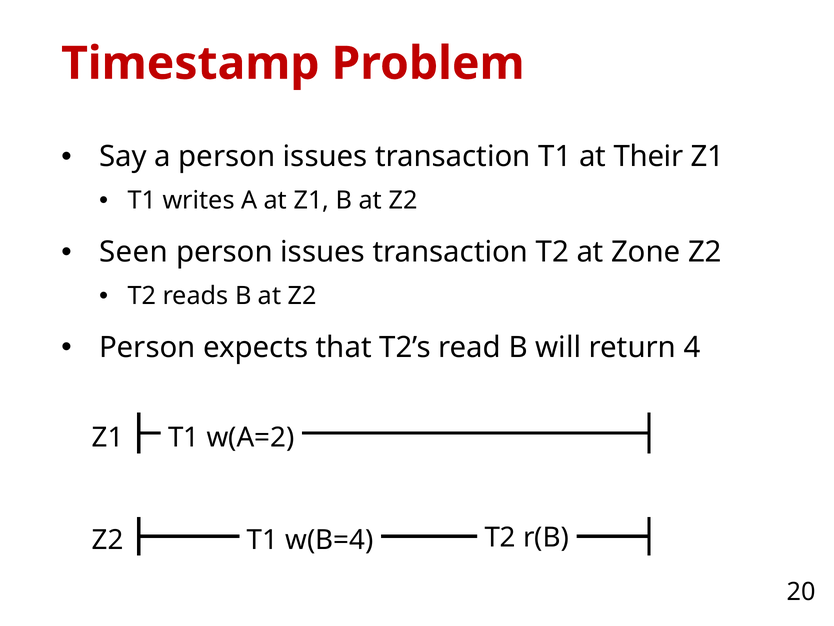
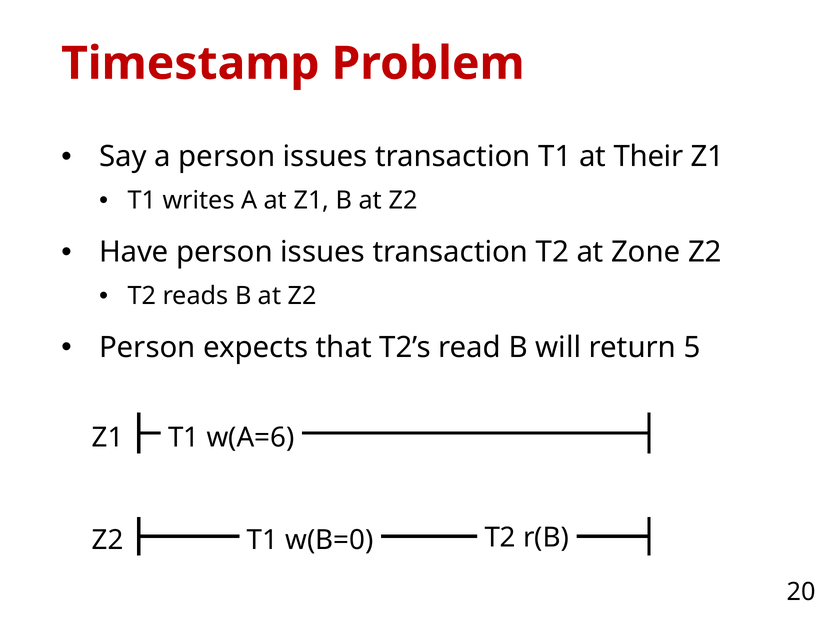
Seen: Seen -> Have
4: 4 -> 5
w(A=2: w(A=2 -> w(A=6
w(B=4: w(B=4 -> w(B=0
